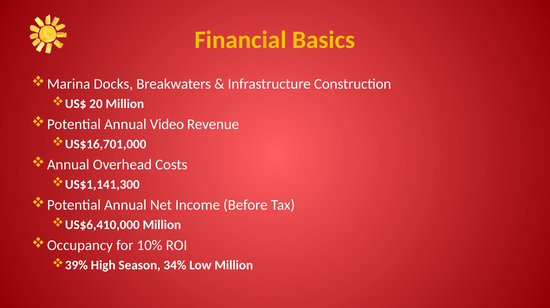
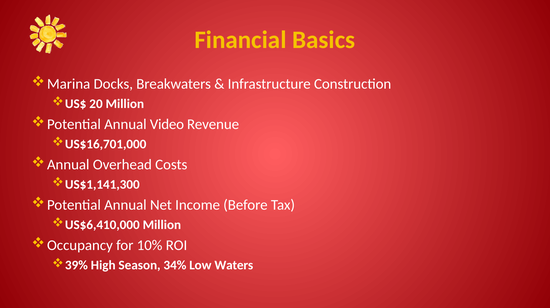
Low Million: Million -> Waters
